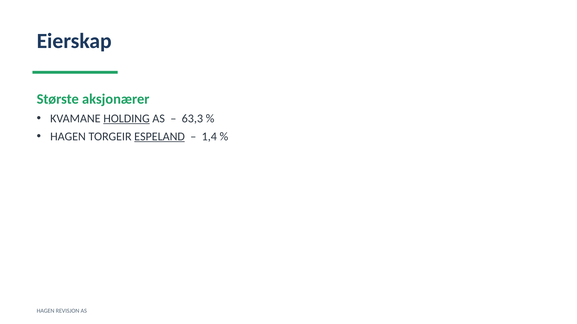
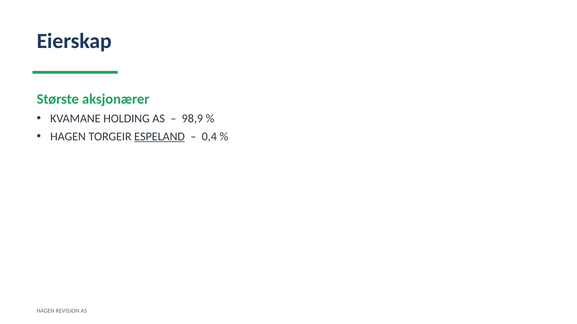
HOLDING underline: present -> none
63,3: 63,3 -> 98,9
1,4: 1,4 -> 0,4
